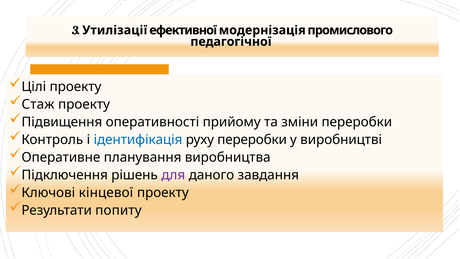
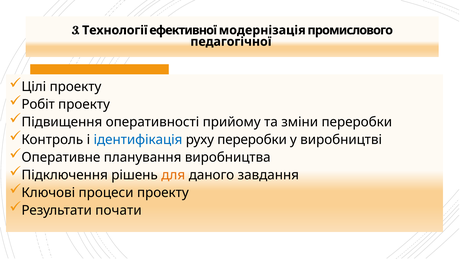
Утилізації: Утилізації -> Технології
Стаж: Стаж -> Робіт
для colour: purple -> orange
кінцевої: кінцевої -> процеси
попиту: попиту -> почати
